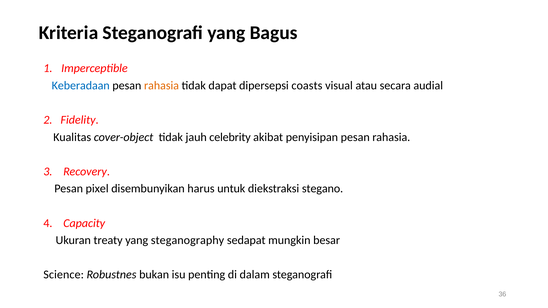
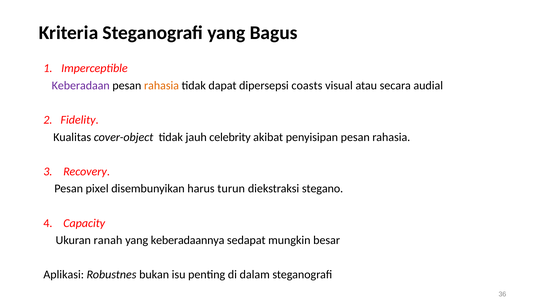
Keberadaan colour: blue -> purple
untuk: untuk -> turun
treaty: treaty -> ranah
steganography: steganography -> keberadaannya
Science: Science -> Aplikasi
